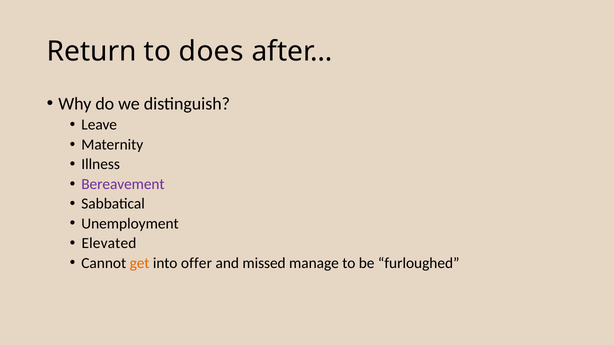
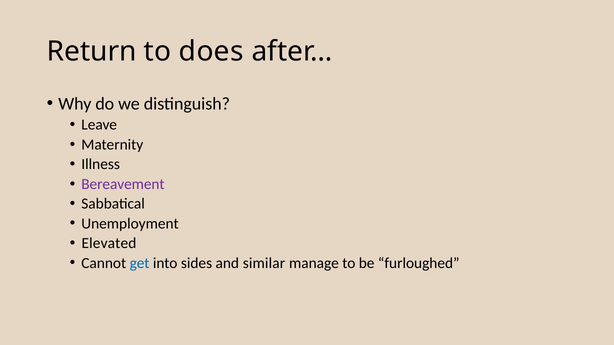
get colour: orange -> blue
offer: offer -> sides
missed: missed -> similar
